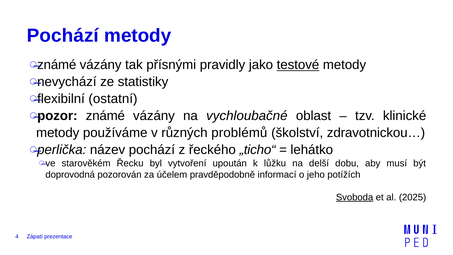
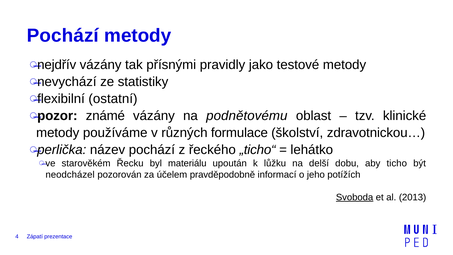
známé at (57, 65): známé -> nejdřív
testové underline: present -> none
vychloubačné: vychloubačné -> podnětovému
problémů: problémů -> formulace
vytvoření: vytvoření -> materiálu
musí: musí -> ticho
doprovodná: doprovodná -> neodcházel
2025: 2025 -> 2013
